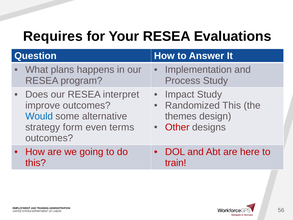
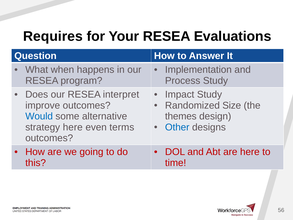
plans: plans -> when
Randomized This: This -> Size
strategy form: form -> here
Other colour: red -> blue
train: train -> time
